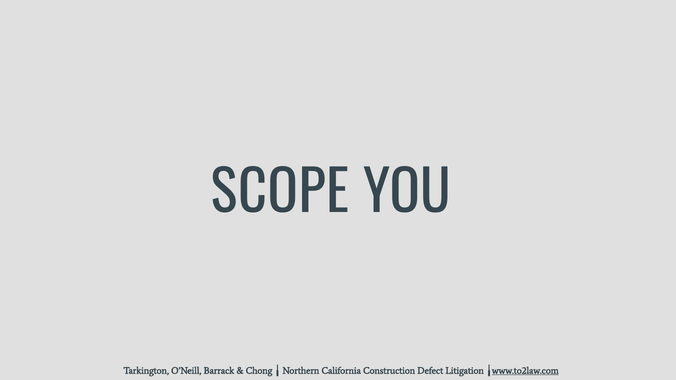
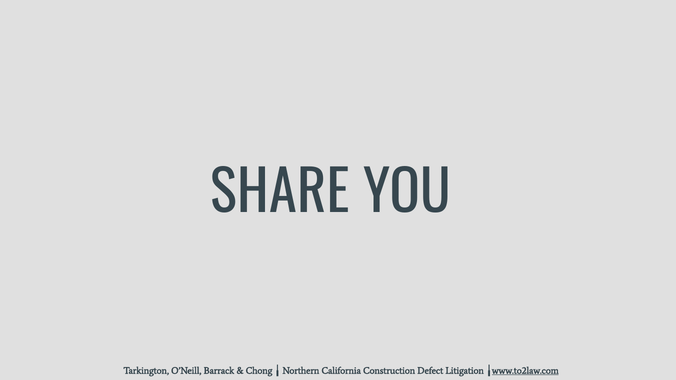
SCOPE: SCOPE -> SHARE
